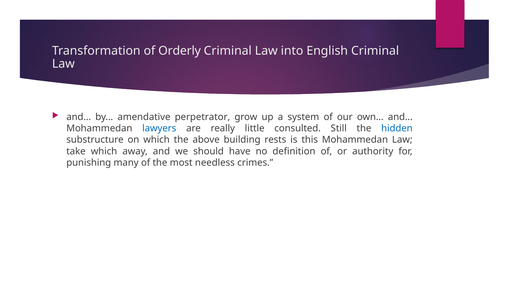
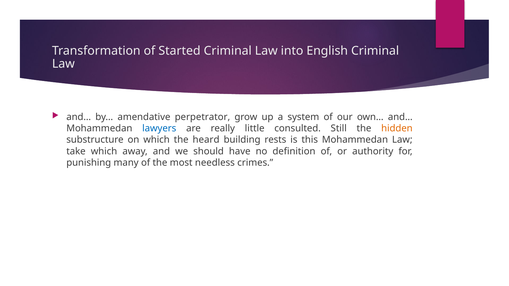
Orderly: Orderly -> Started
hidden colour: blue -> orange
above: above -> heard
